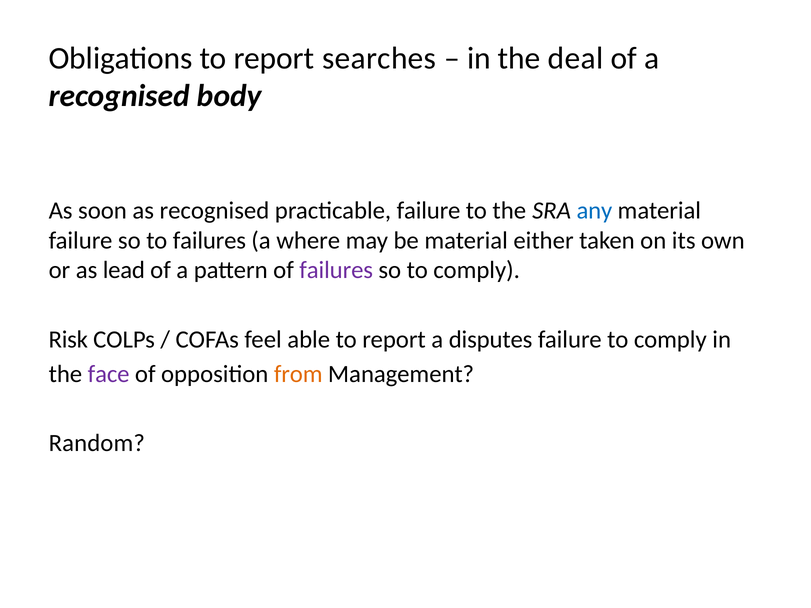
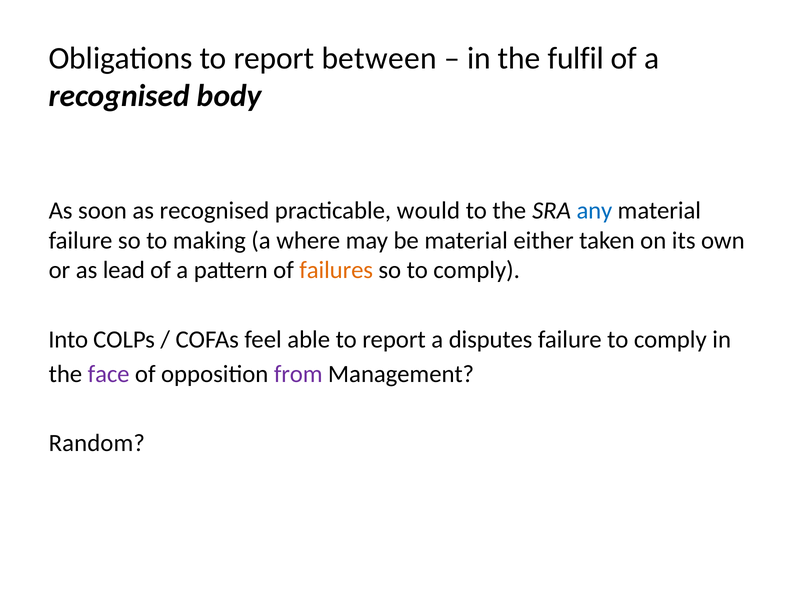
searches: searches -> between
deal: deal -> fulfil
practicable failure: failure -> would
to failures: failures -> making
failures at (336, 270) colour: purple -> orange
Risk: Risk -> Into
from colour: orange -> purple
